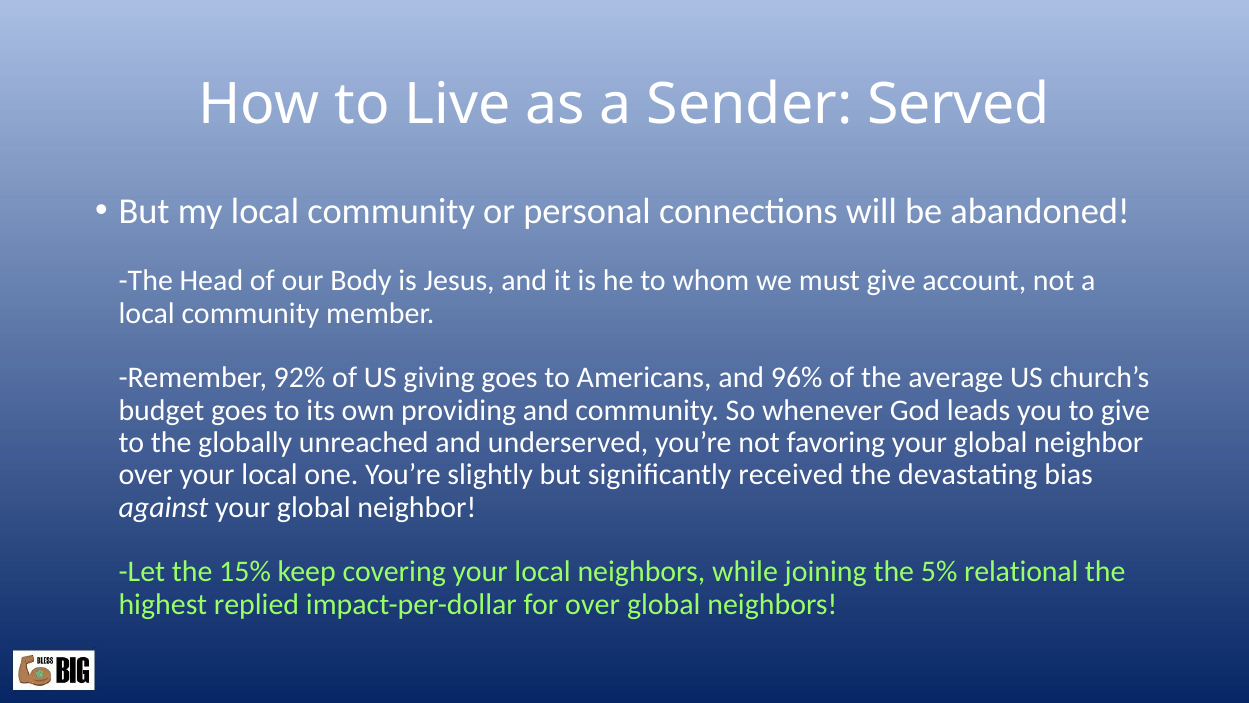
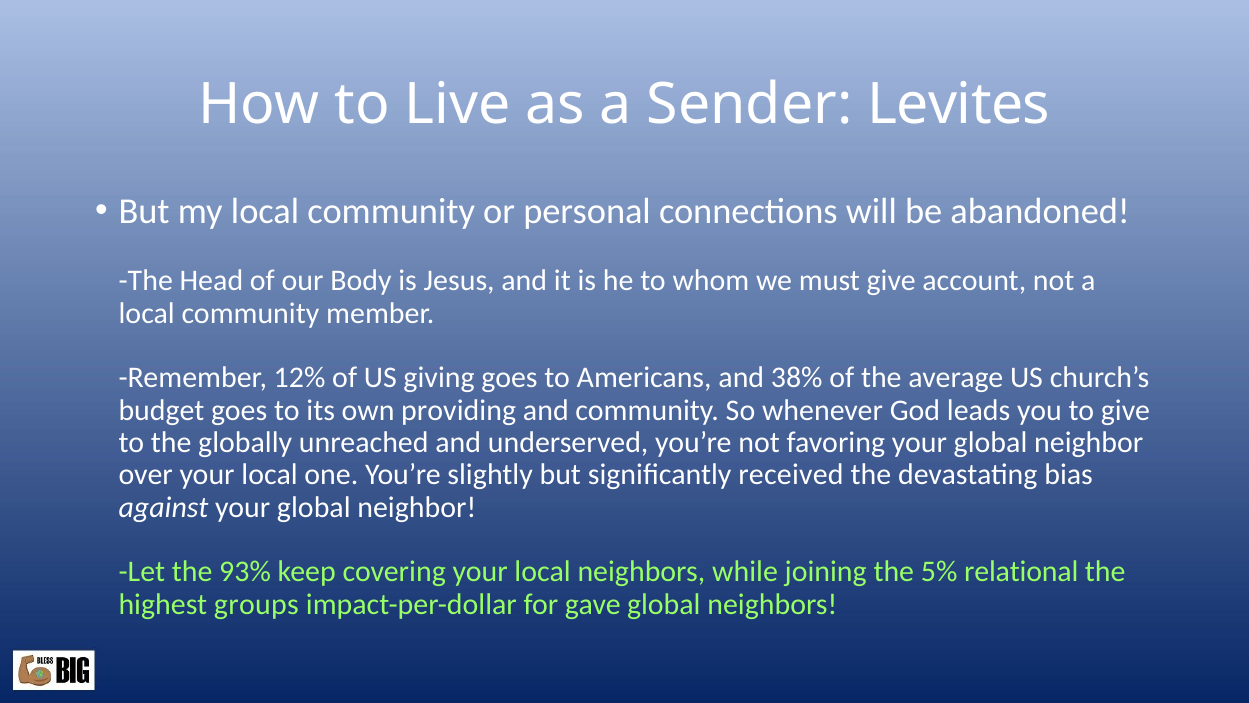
Served: Served -> Levites
92%: 92% -> 12%
96%: 96% -> 38%
15%: 15% -> 93%
replied: replied -> groups
for over: over -> gave
